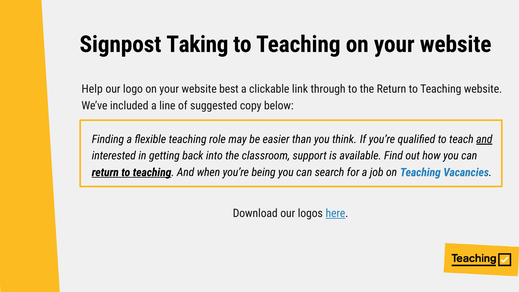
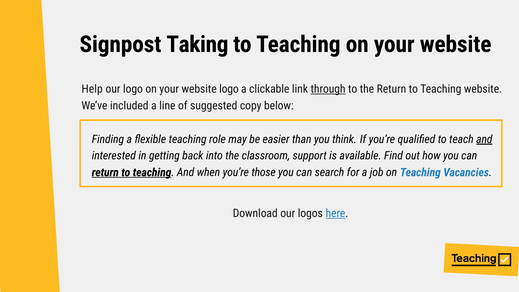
website best: best -> logo
through underline: none -> present
being: being -> those
